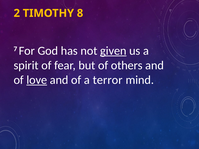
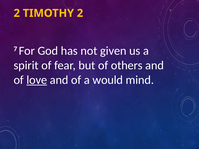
TIMOTHY 8: 8 -> 2
given underline: present -> none
terror: terror -> would
